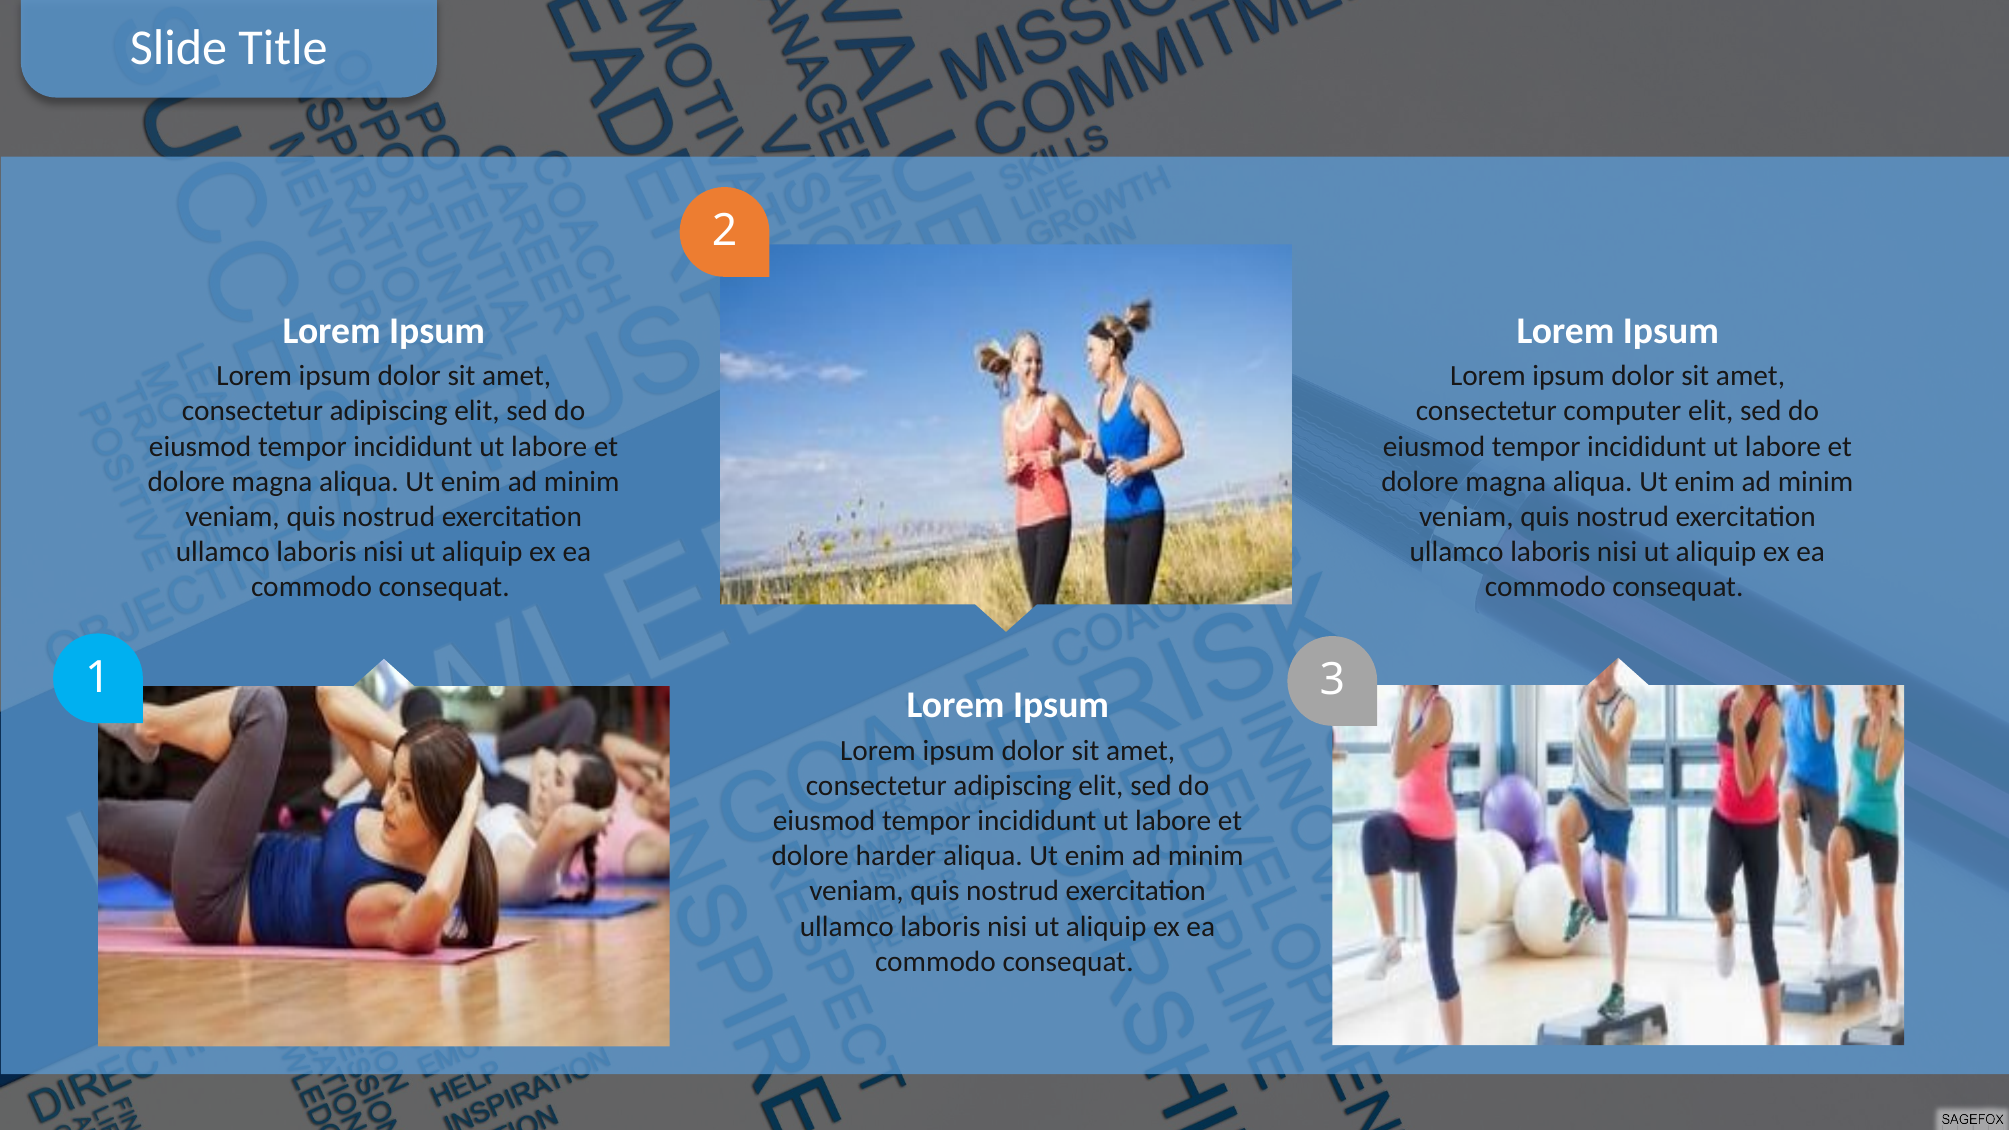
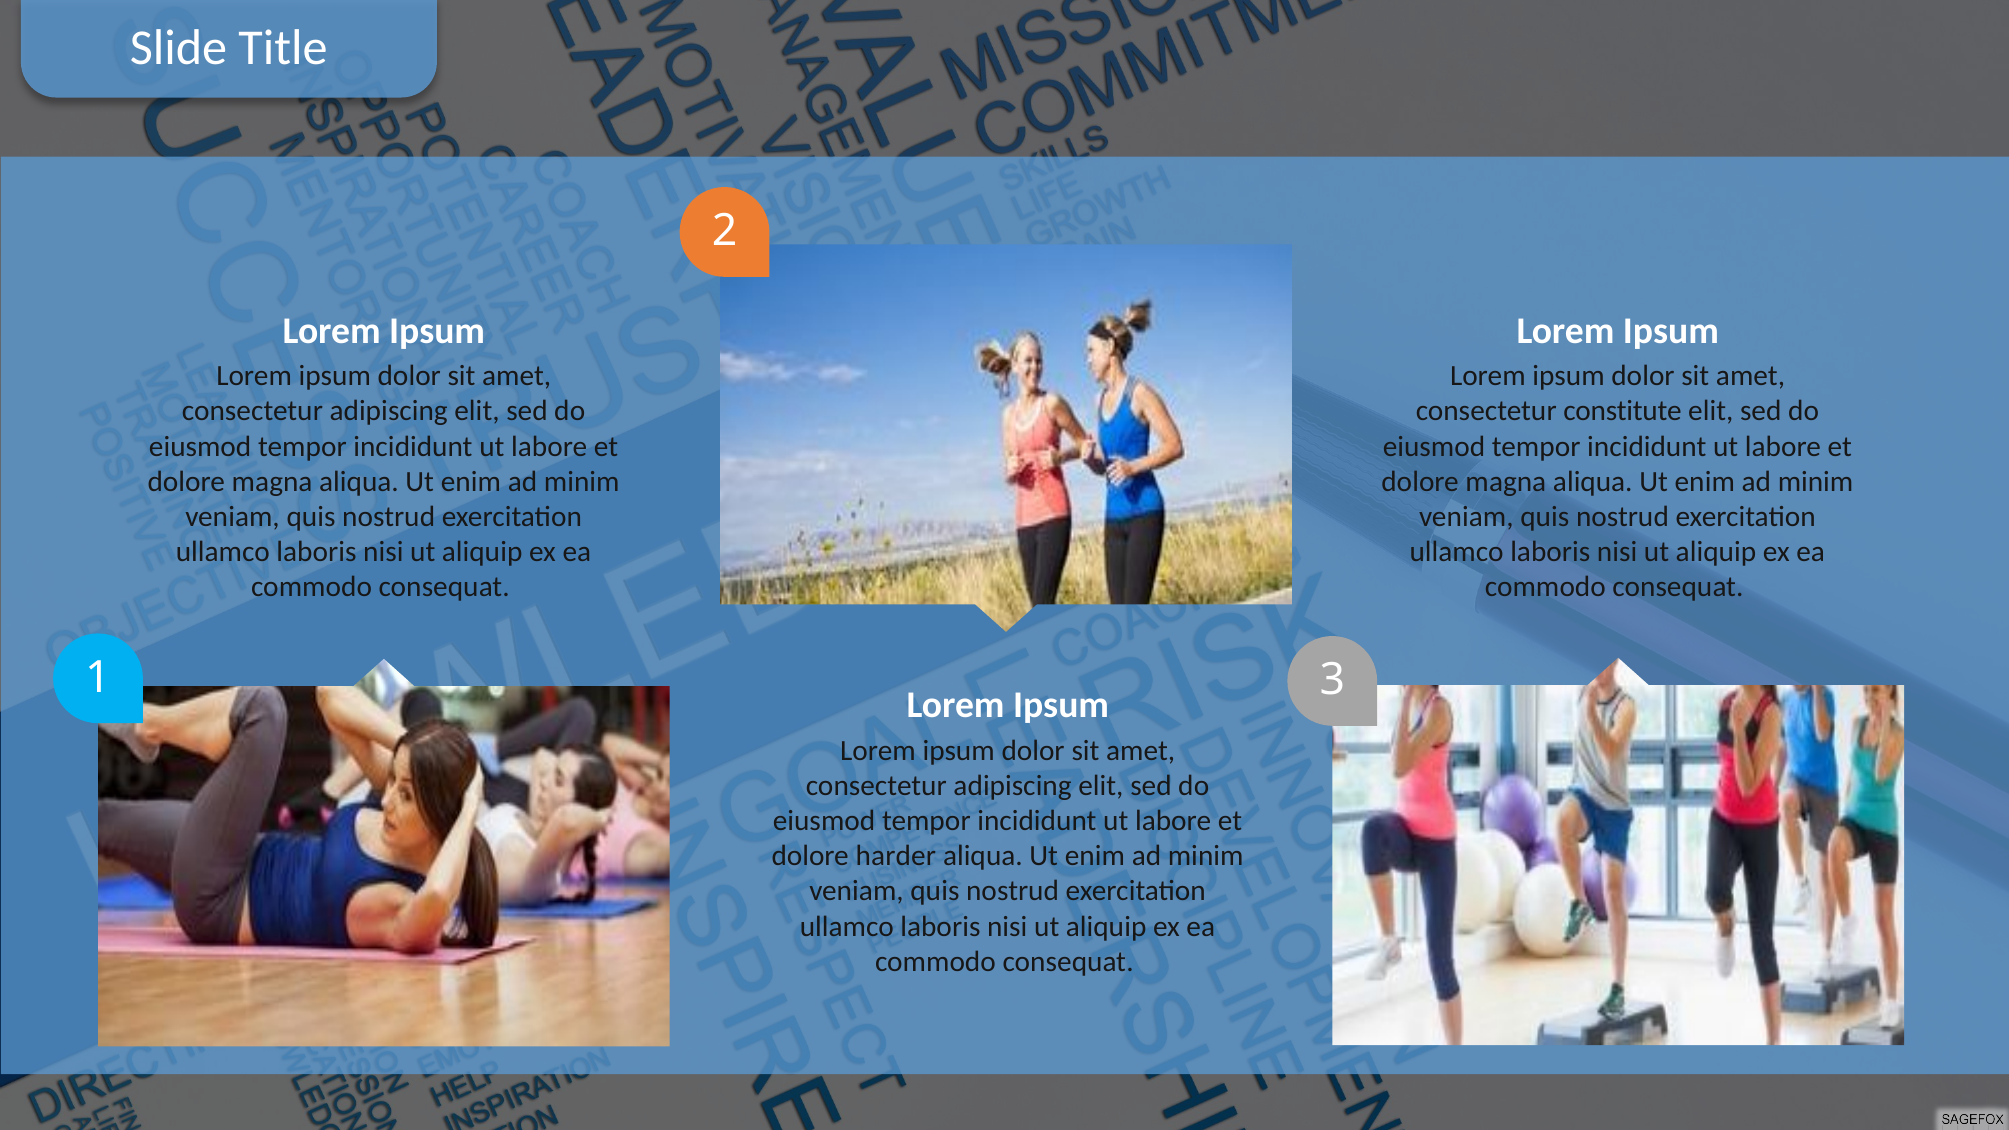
computer: computer -> constitute
